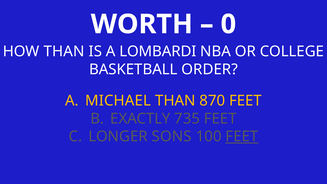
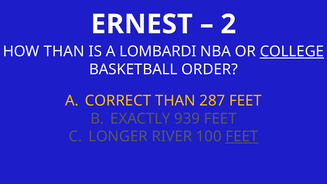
WORTH: WORTH -> ERNEST
0: 0 -> 2
COLLEGE underline: none -> present
MICHAEL: MICHAEL -> CORRECT
870: 870 -> 287
735: 735 -> 939
SONS: SONS -> RIVER
